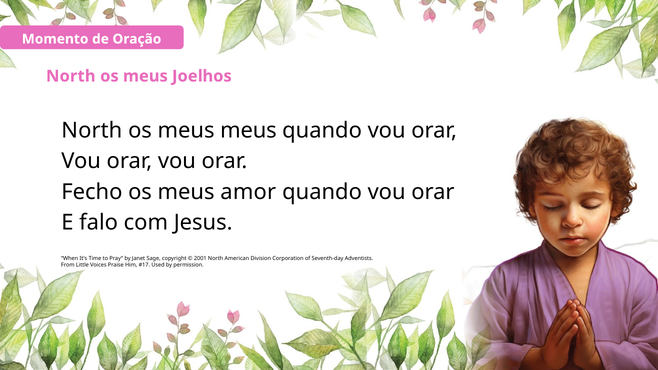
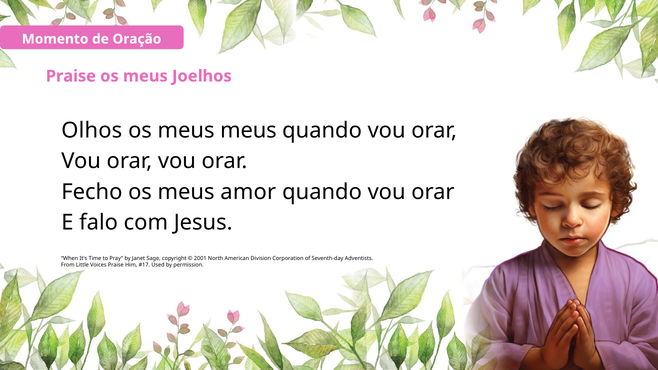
North at (71, 76): North -> Praise
North at (92, 131): North -> Olhos
